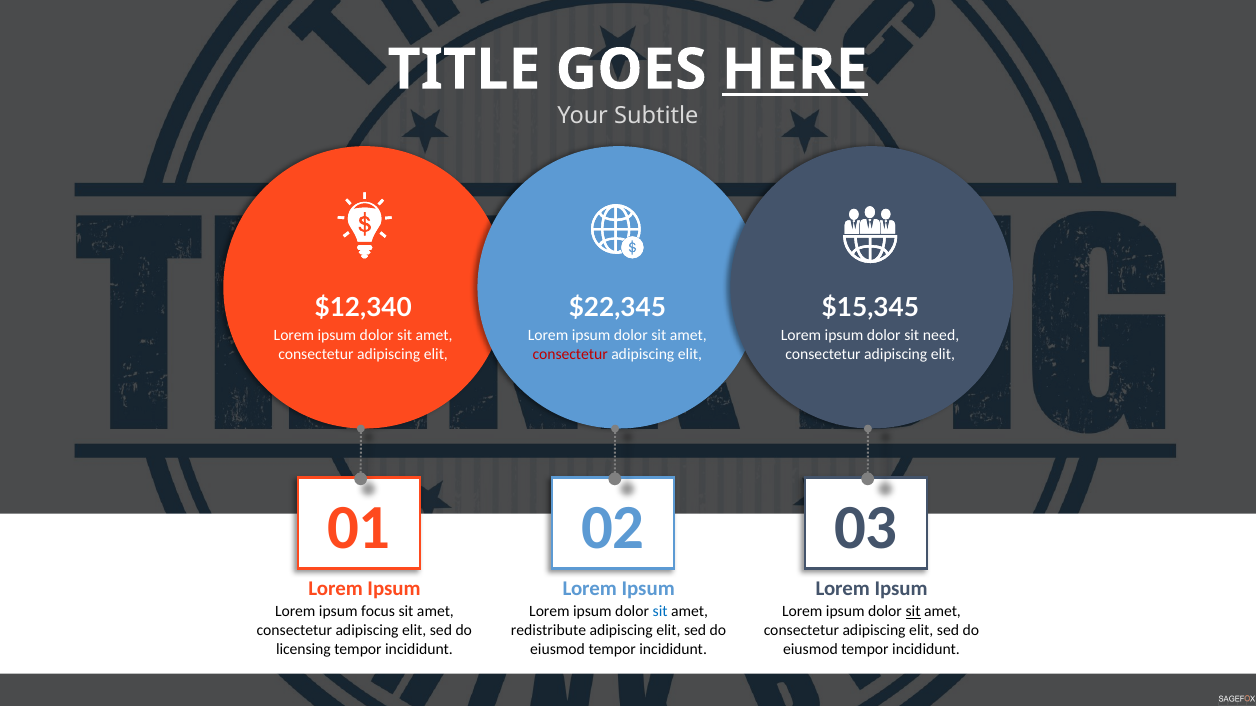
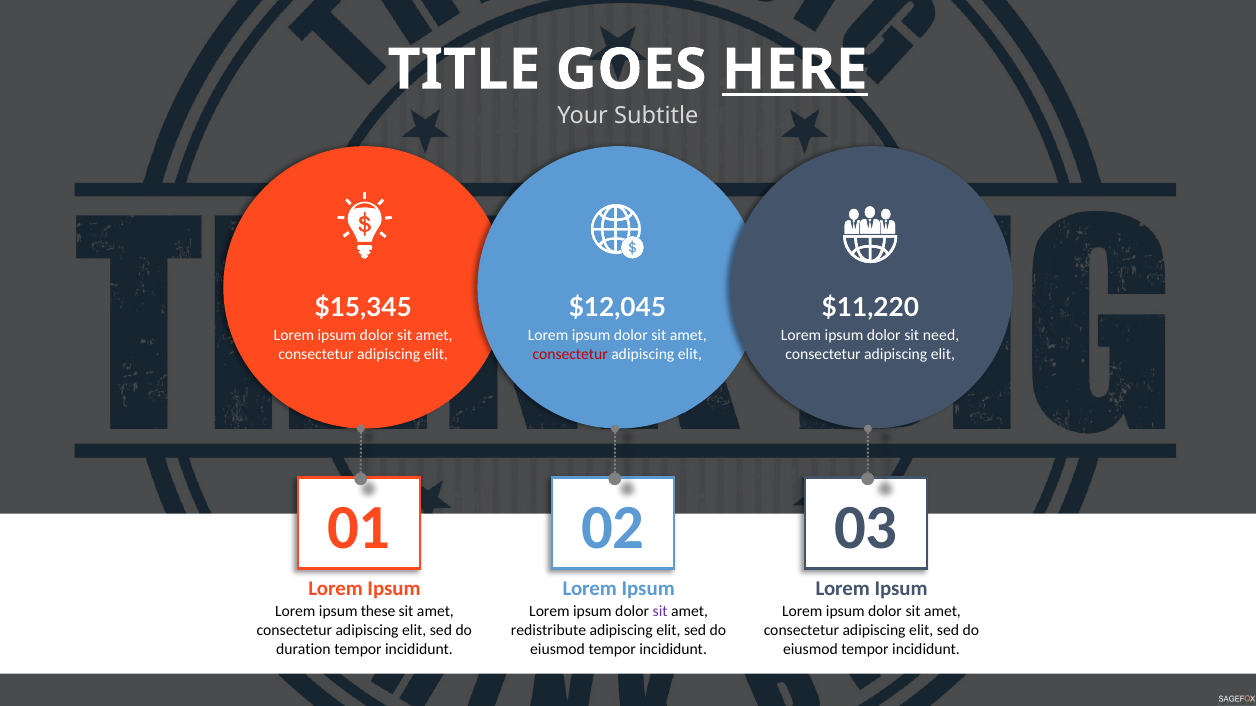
$12,340: $12,340 -> $15,345
$22,345: $22,345 -> $12,045
$15,345: $15,345 -> $11,220
focus: focus -> these
sit at (660, 612) colour: blue -> purple
sit at (913, 612) underline: present -> none
licensing: licensing -> duration
